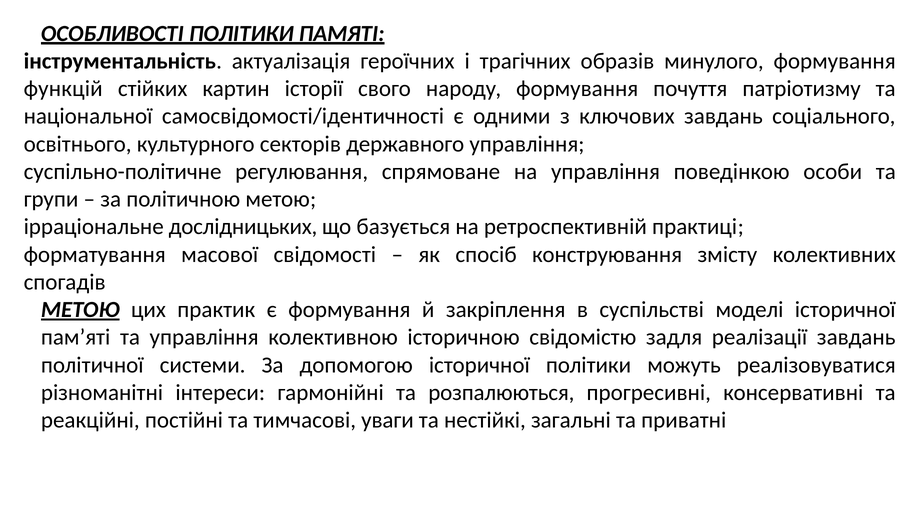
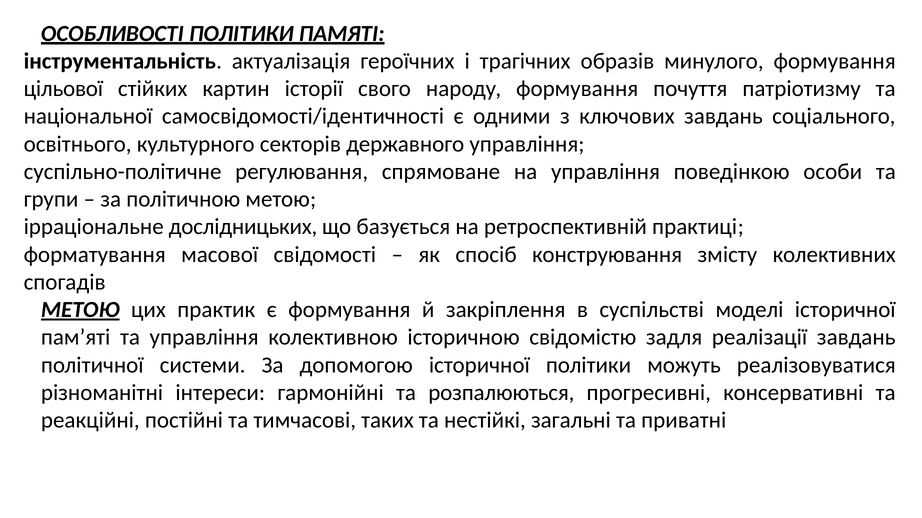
функцій: функцій -> цільової
уваги: уваги -> таких
